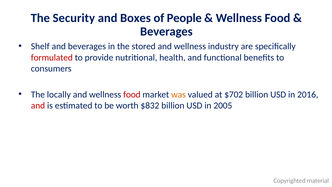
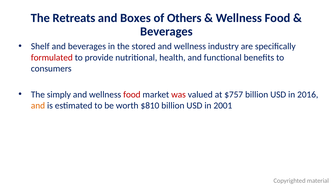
Security: Security -> Retreats
People: People -> Others
locally: locally -> simply
was colour: orange -> red
$702: $702 -> $757
and at (38, 105) colour: red -> orange
$832: $832 -> $810
2005: 2005 -> 2001
